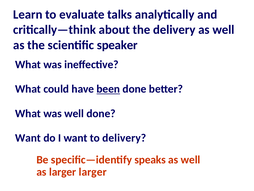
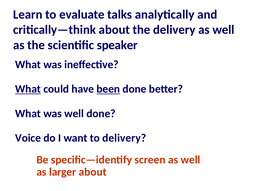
What at (28, 89) underline: none -> present
Want at (28, 138): Want -> Voice
speaks: speaks -> screen
larger larger: larger -> about
